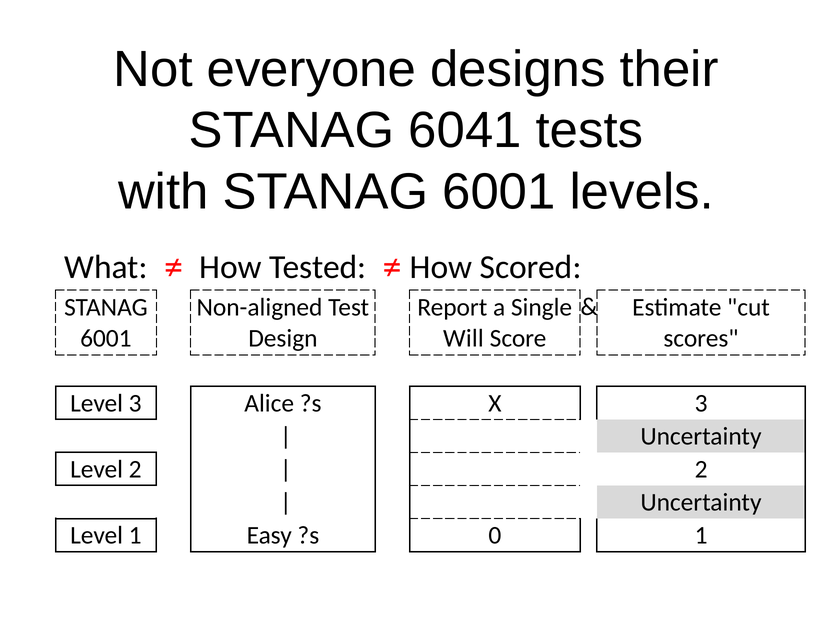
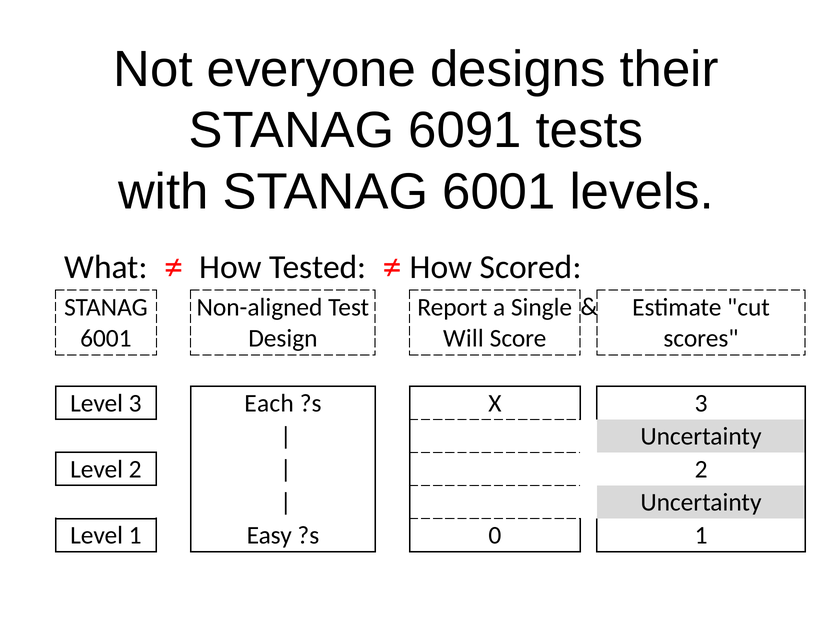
6041: 6041 -> 6091
Alice: Alice -> Each
